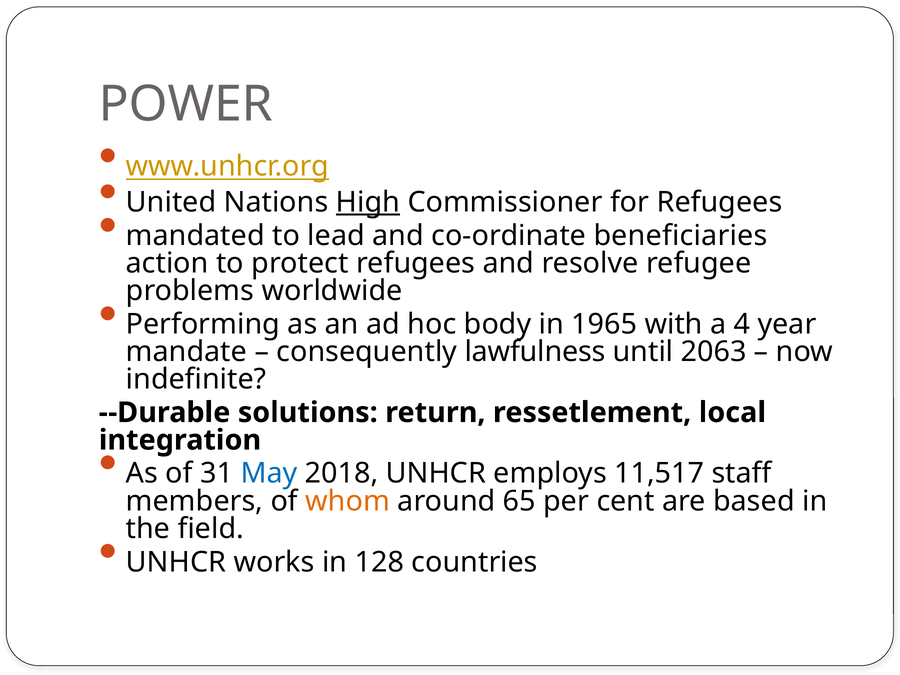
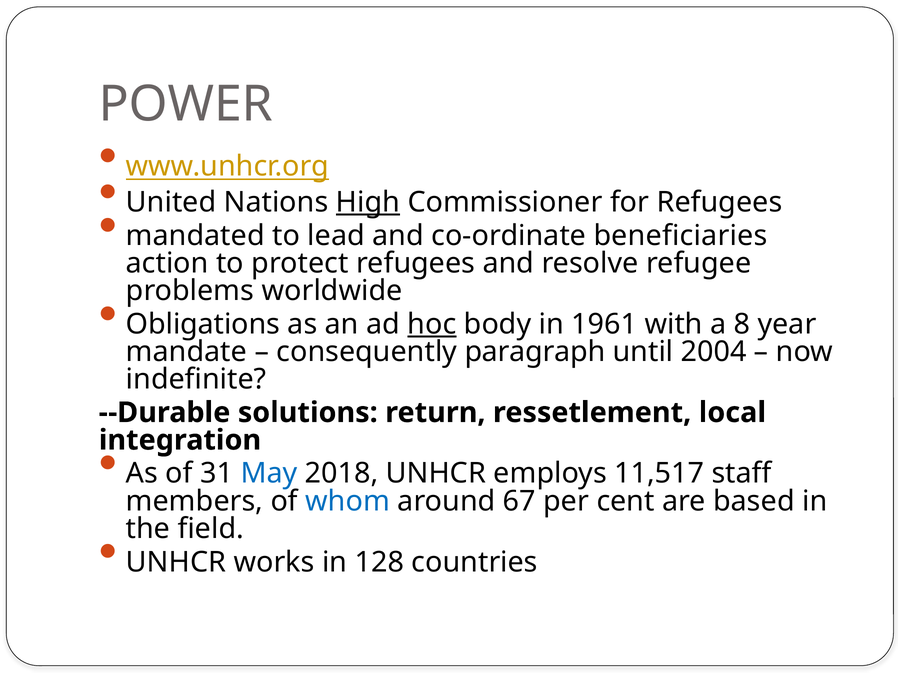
Performing: Performing -> Obligations
hoc underline: none -> present
1965: 1965 -> 1961
4: 4 -> 8
lawfulness: lawfulness -> paragraph
2063: 2063 -> 2004
whom colour: orange -> blue
65: 65 -> 67
